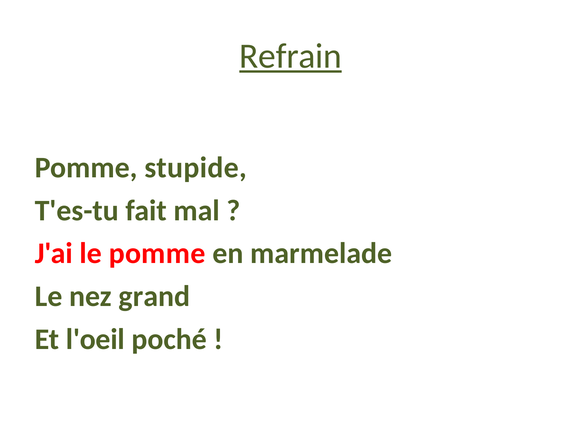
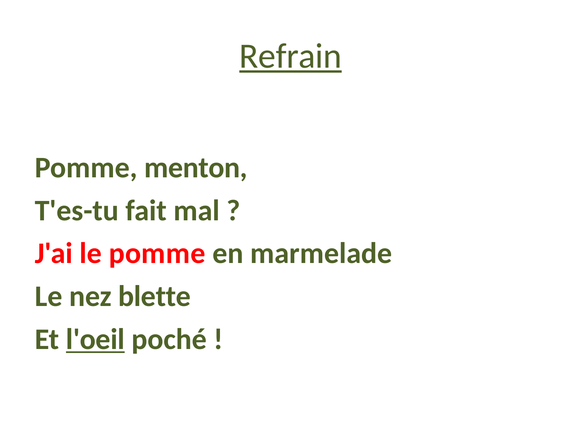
stupide: stupide -> menton
grand: grand -> blette
l'oeil underline: none -> present
